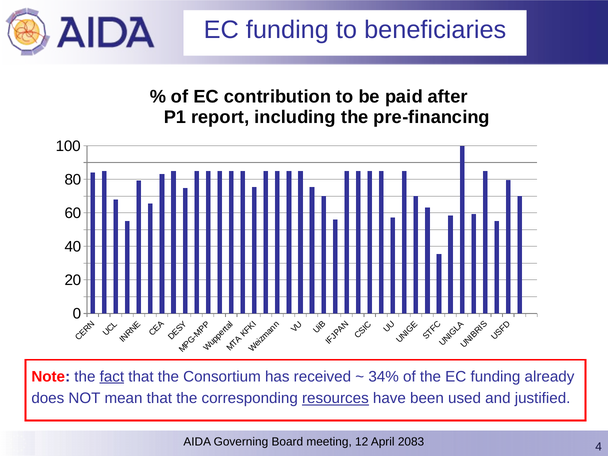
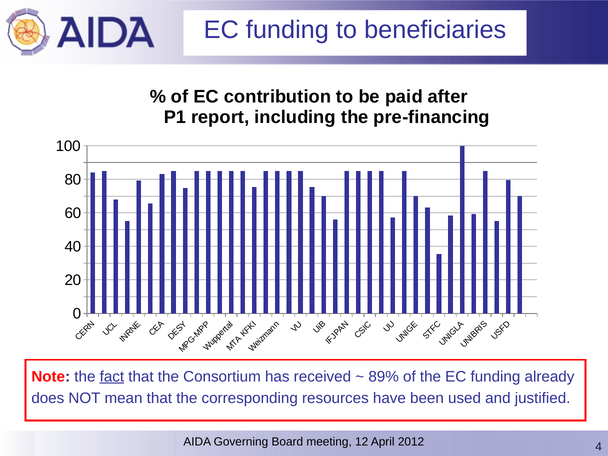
34%: 34% -> 89%
resources underline: present -> none
2083: 2083 -> 2012
